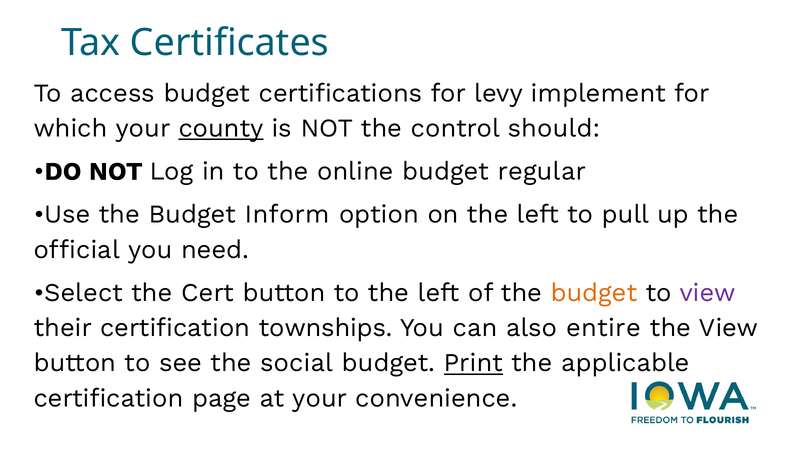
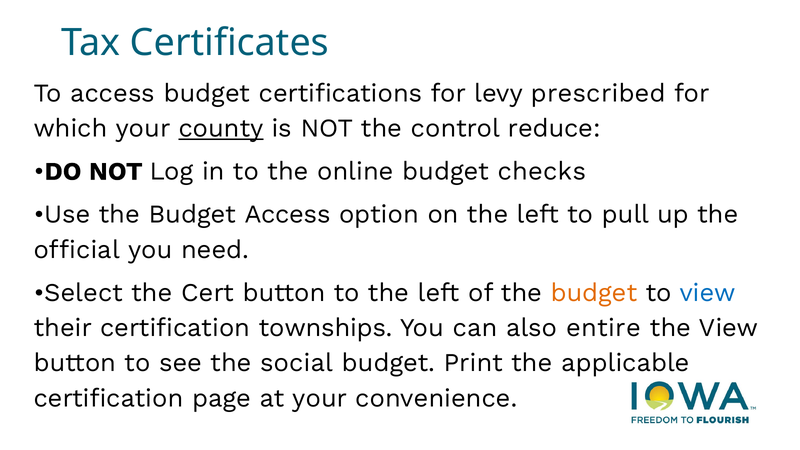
implement: implement -> prescribed
should: should -> reduce
regular: regular -> checks
Budget Inform: Inform -> Access
view at (708, 293) colour: purple -> blue
Print underline: present -> none
